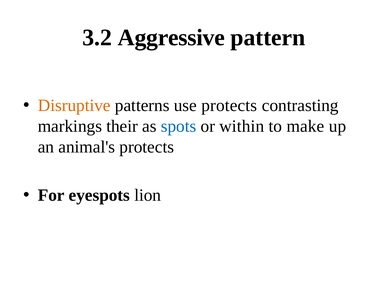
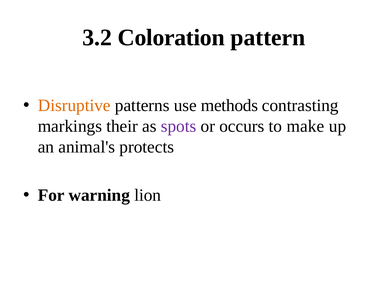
Aggressive: Aggressive -> Coloration
use protects: protects -> methods
spots colour: blue -> purple
within: within -> occurs
eyespots: eyespots -> warning
